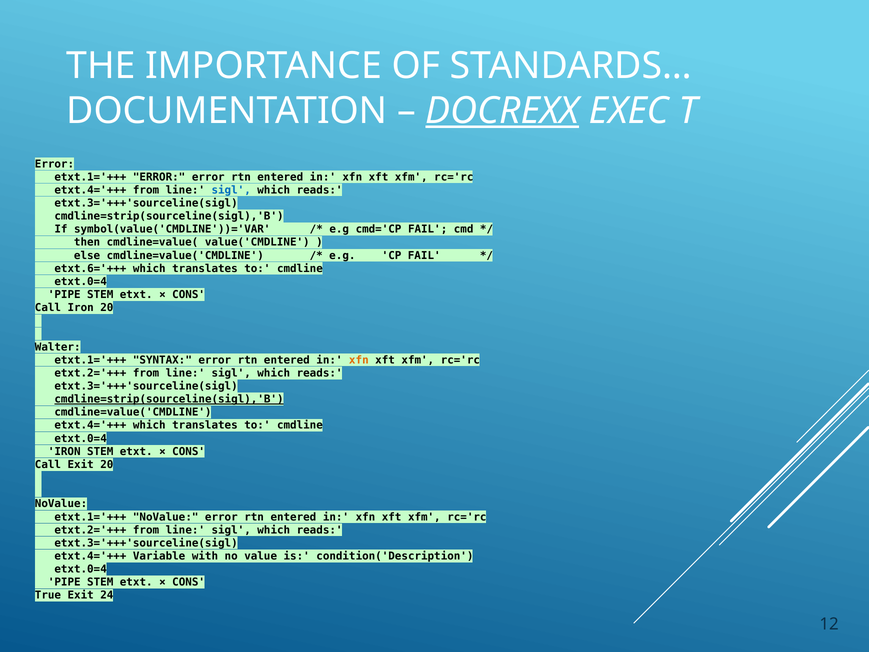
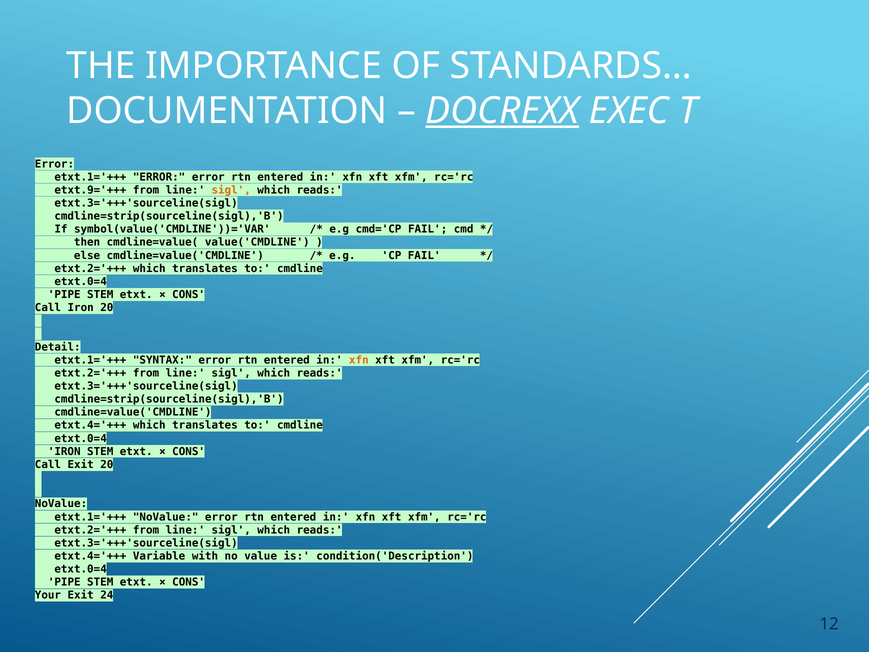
etxt.4='+++ at (90, 190): etxt.4='+++ -> etxt.9='+++
sigl at (231, 190) colour: blue -> orange
etxt.6='+++ at (90, 268): etxt.6='+++ -> etxt.2='+++
Walter: Walter -> Detail
cmdline=strip(sourceline(sigl),'B at (169, 399) underline: present -> none
True: True -> Your
